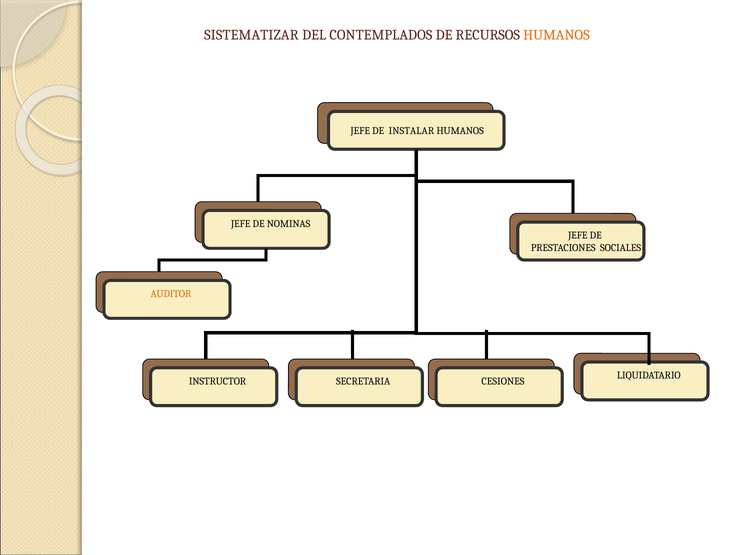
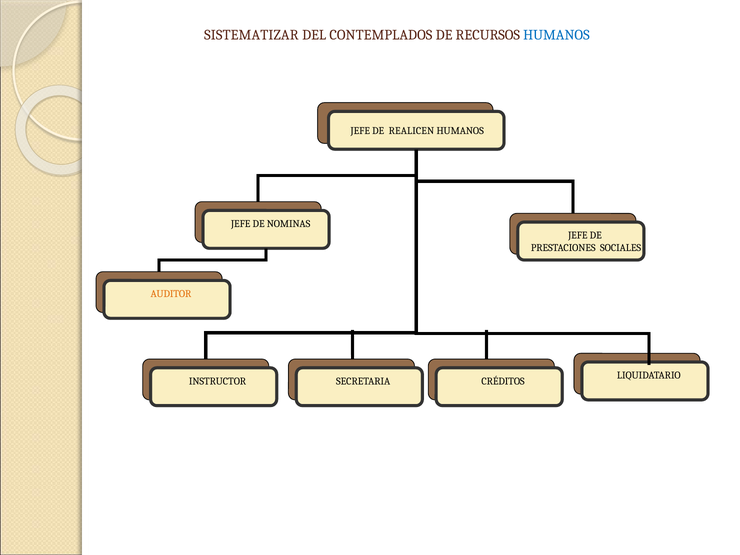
HUMANOS at (556, 35) colour: orange -> blue
INSTALAR: INSTALAR -> REALICEN
CESIONES: CESIONES -> CRÉDITOS
